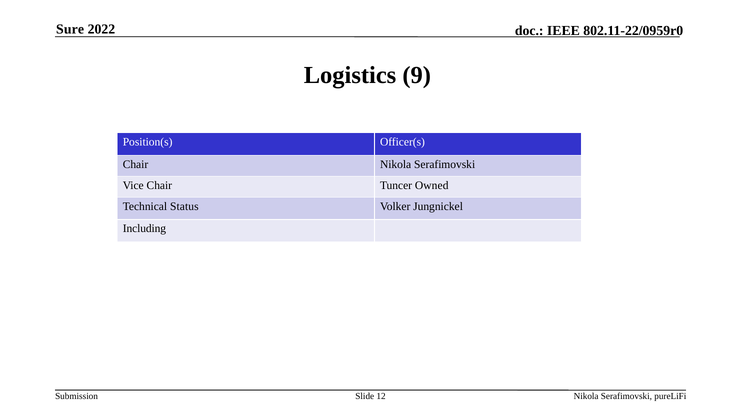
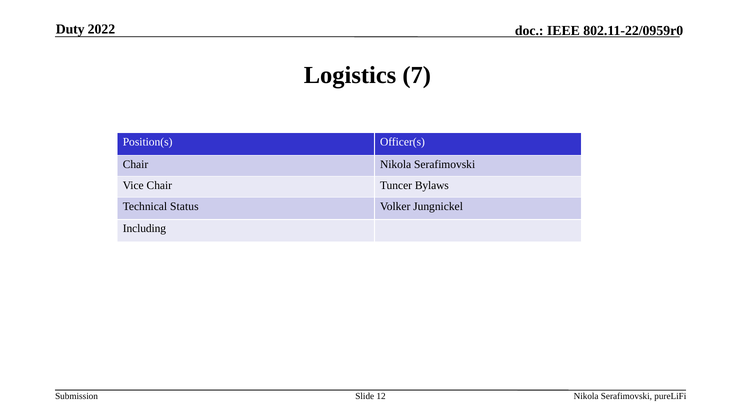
Sure: Sure -> Duty
9: 9 -> 7
Owned: Owned -> Bylaws
